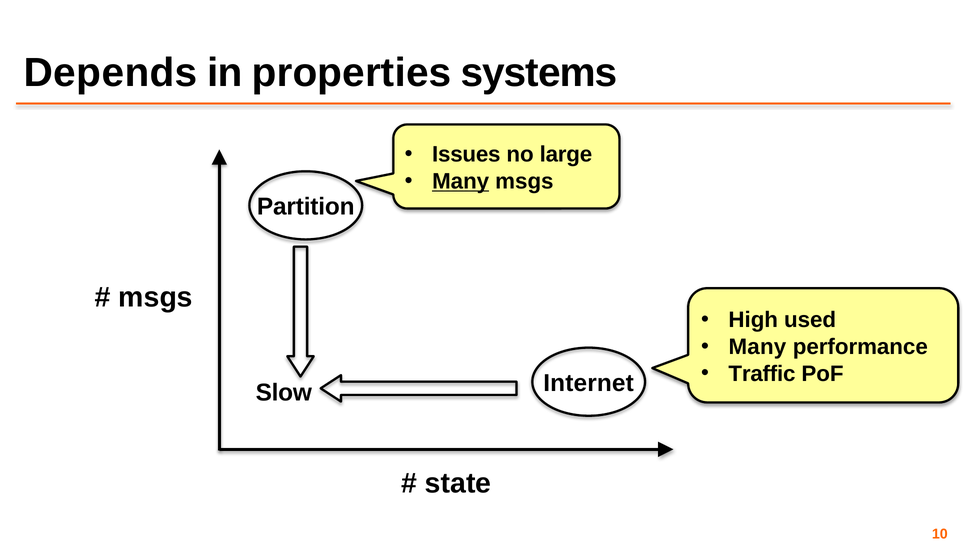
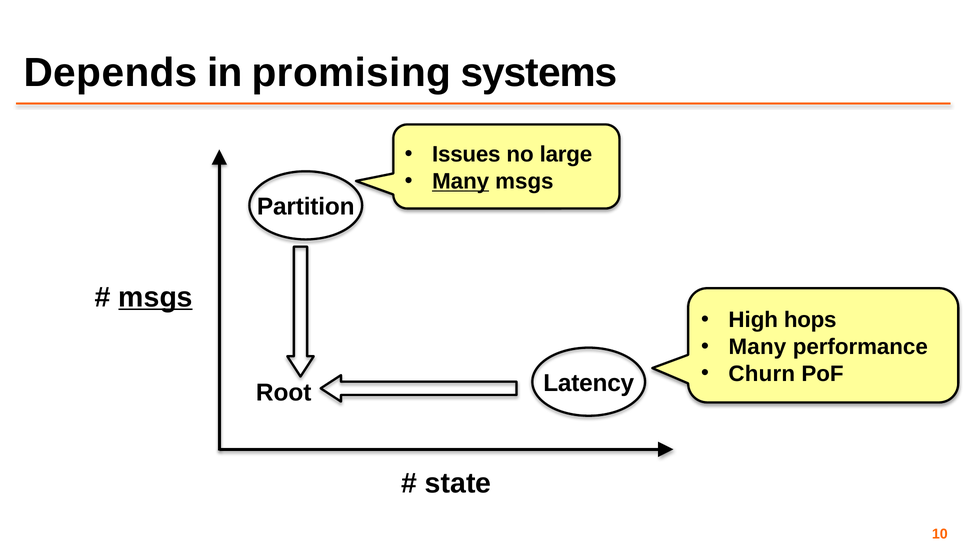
properties: properties -> promising
msgs at (156, 297) underline: none -> present
used: used -> hops
Traffic: Traffic -> Churn
Internet: Internet -> Latency
Slow: Slow -> Root
